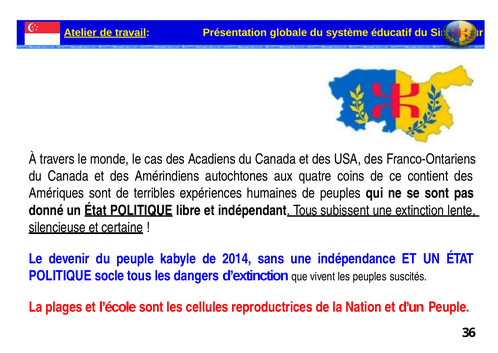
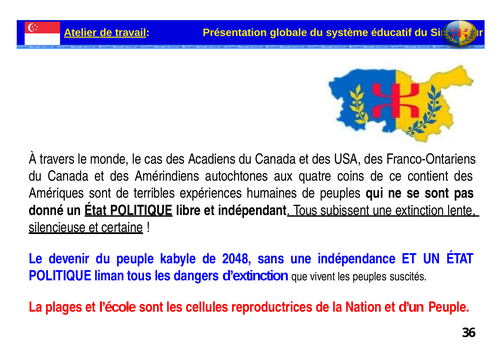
2014: 2014 -> 2048
socle: socle -> liman
